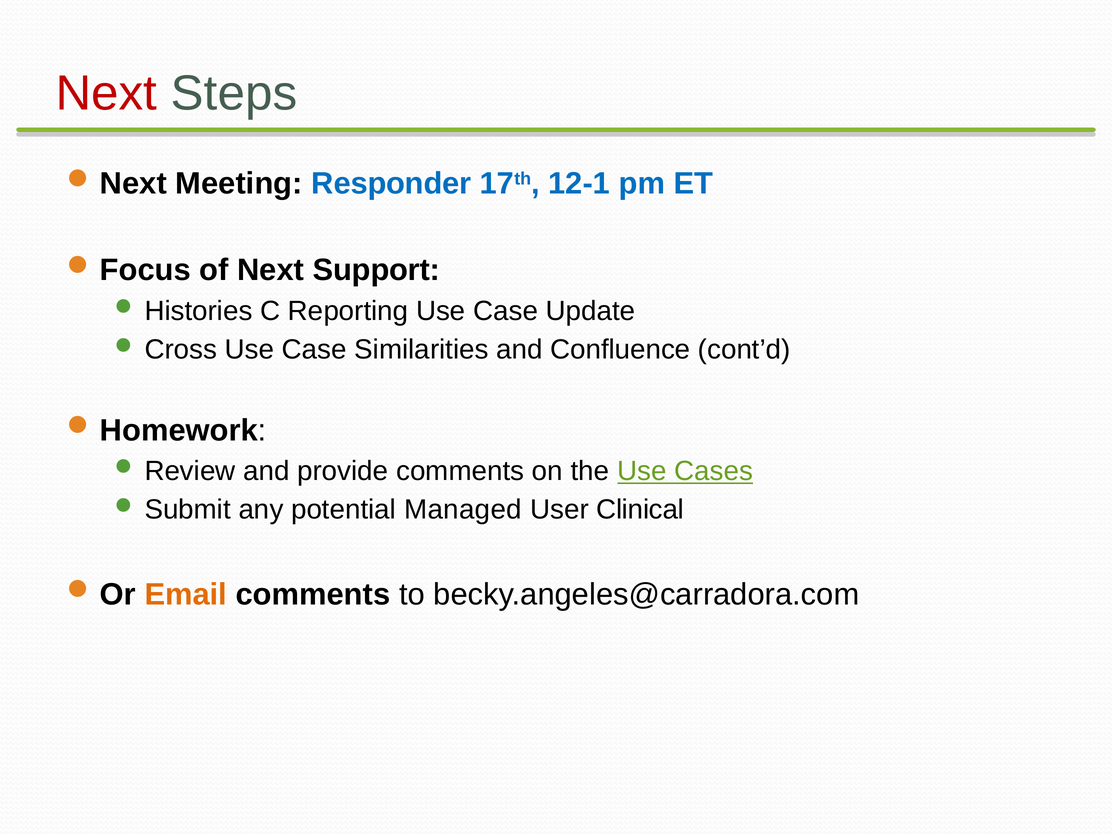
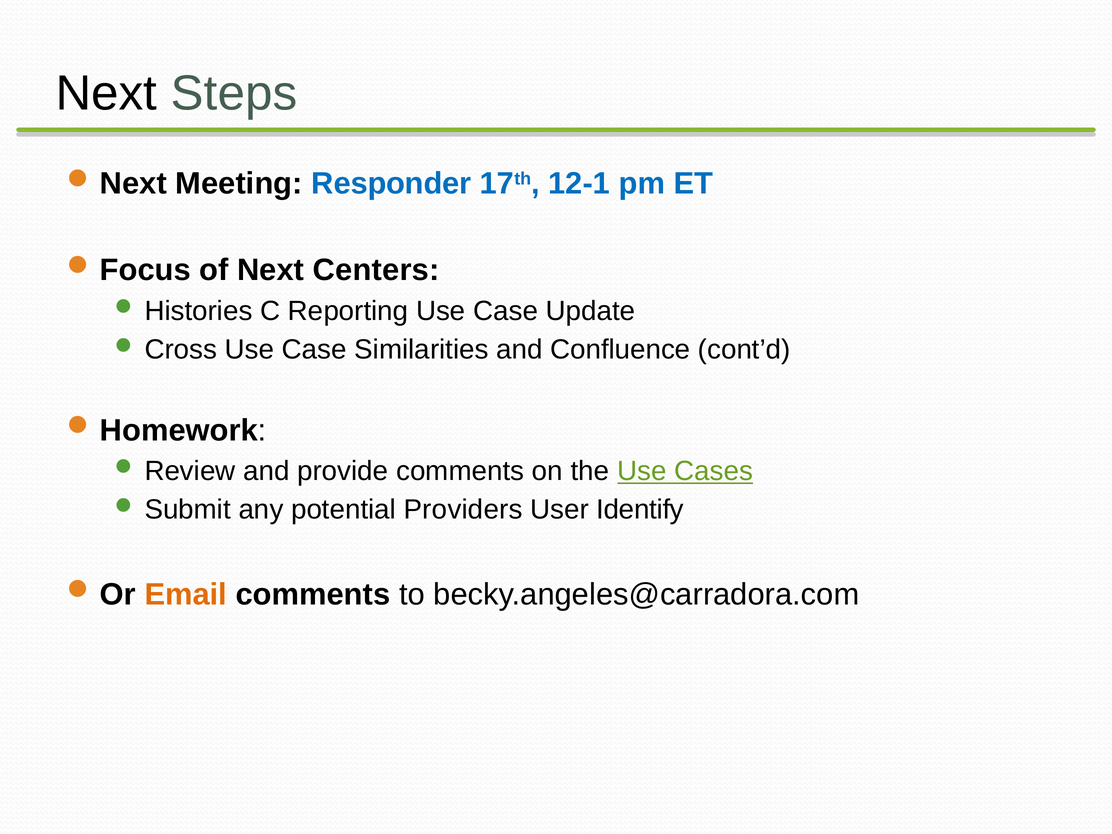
Next at (106, 94) colour: red -> black
Support: Support -> Centers
Managed: Managed -> Providers
Clinical: Clinical -> Identify
